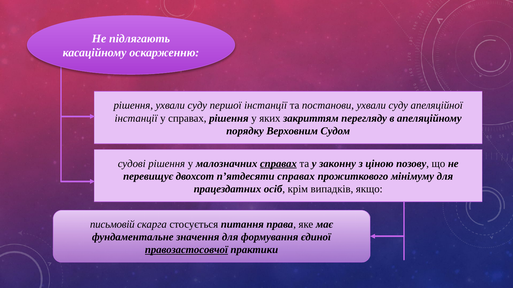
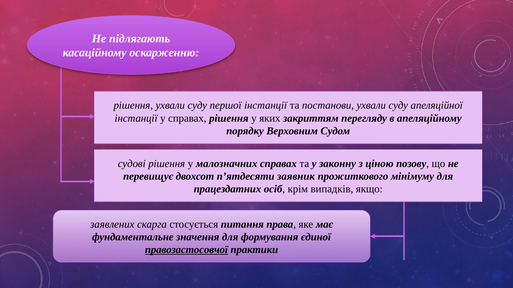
справах at (278, 164) underline: present -> none
п’ятдесяти справах: справах -> заявник
письмовій: письмовій -> заявлених
